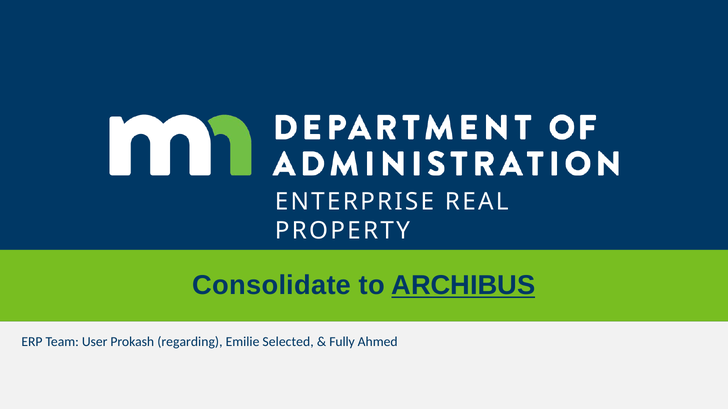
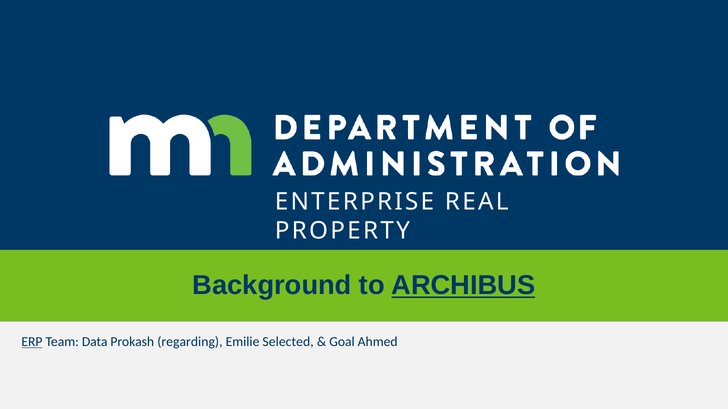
Consolidate: Consolidate -> Background
ERP underline: none -> present
User: User -> Data
Fully: Fully -> Goal
